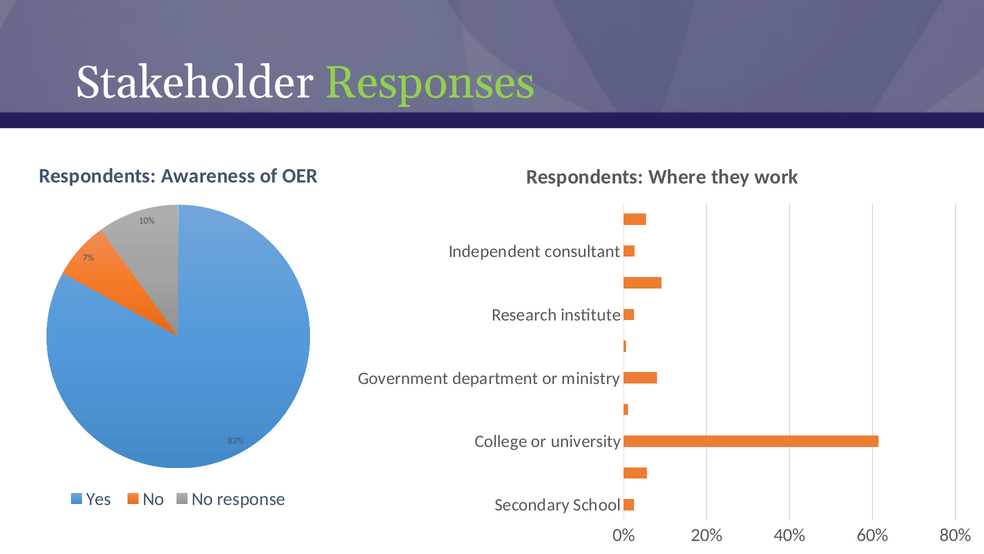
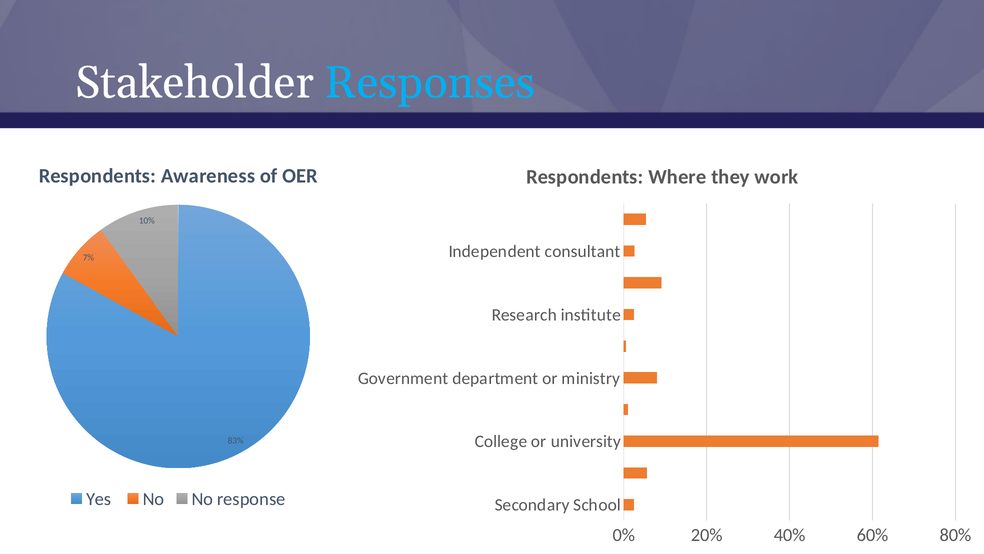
Responses colour: light green -> light blue
